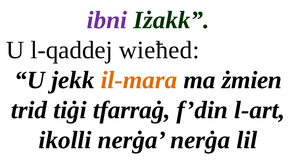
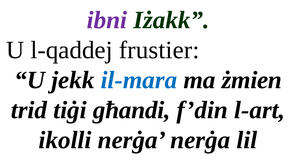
wieħed: wieħed -> frustier
il-mara colour: orange -> blue
tfarraġ: tfarraġ -> għandi
